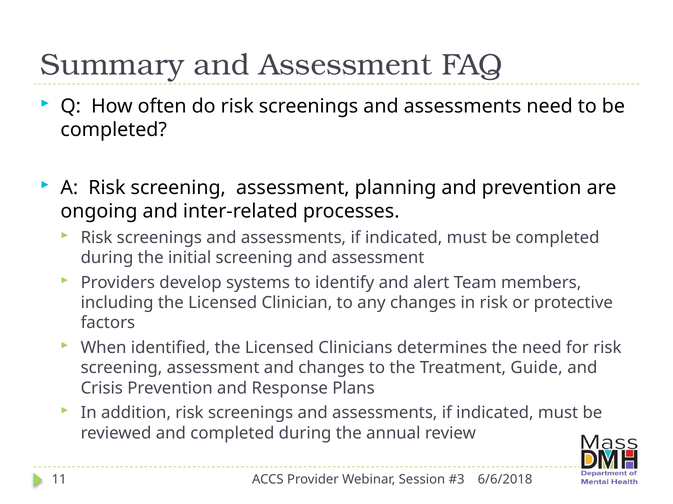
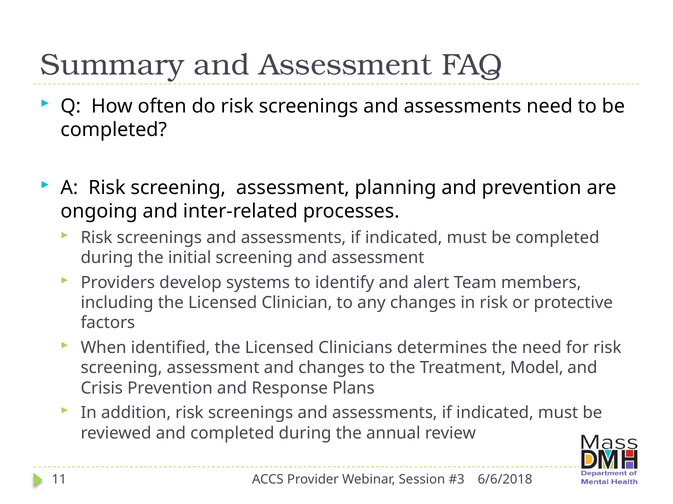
Guide: Guide -> Model
